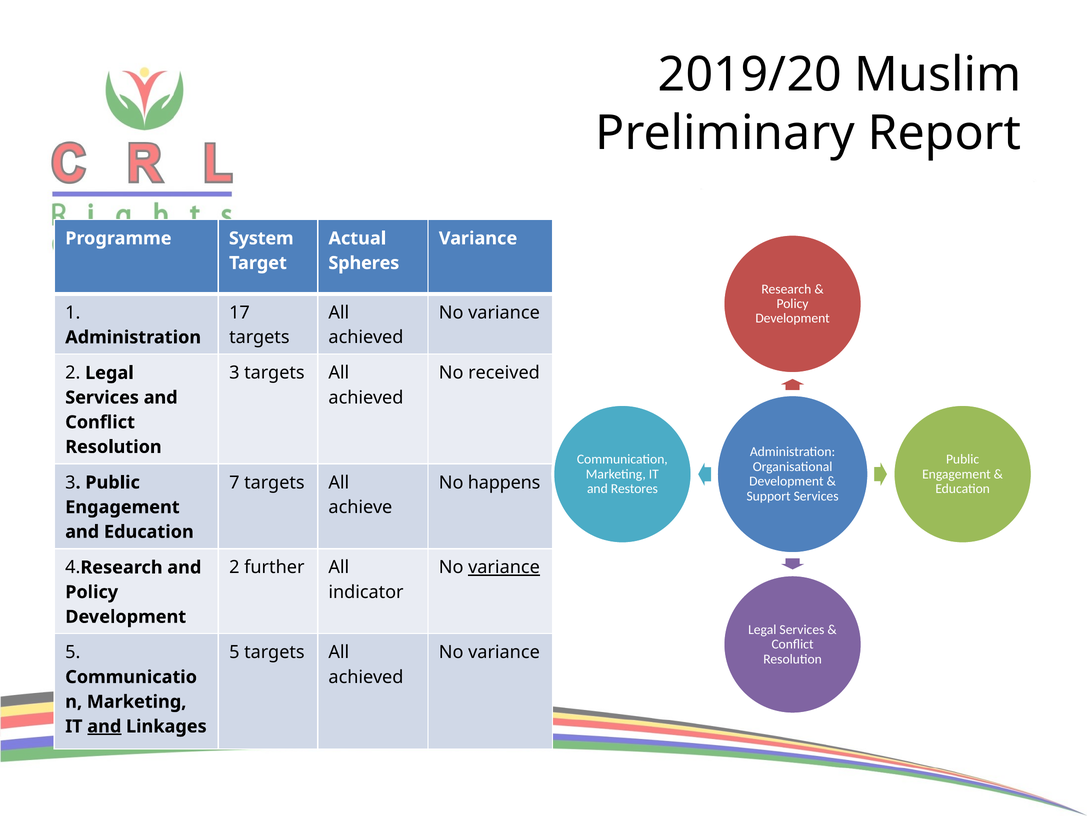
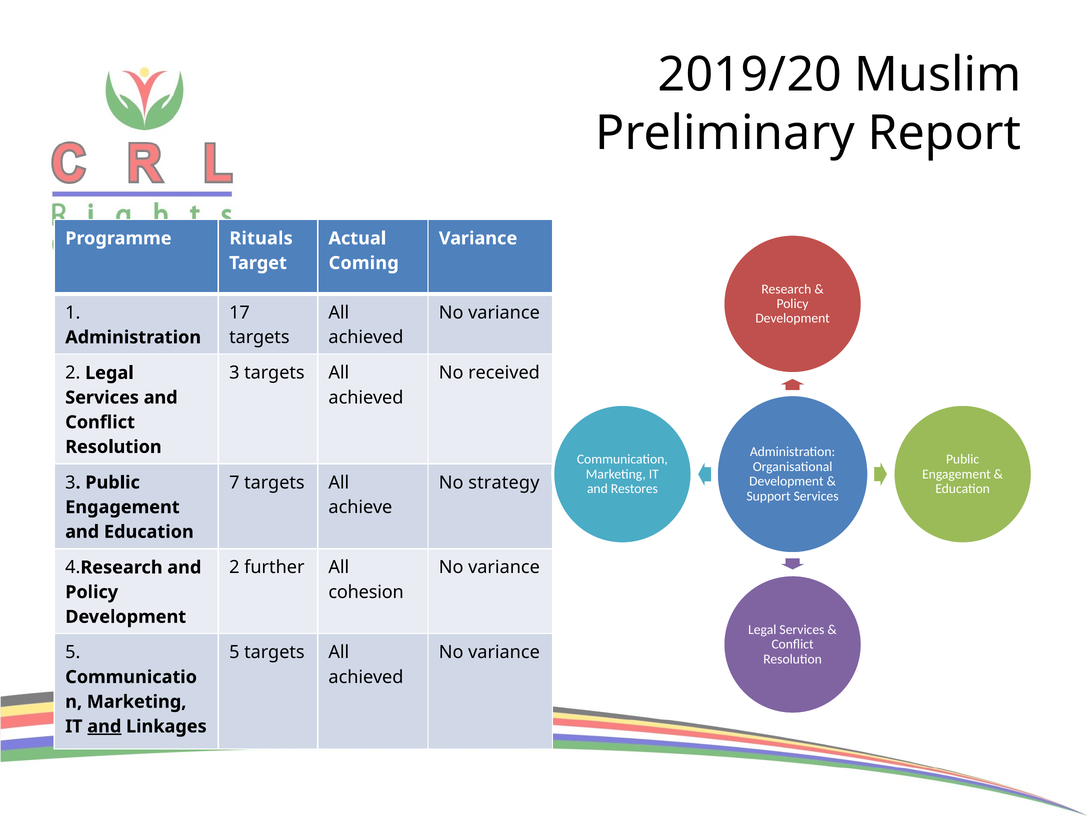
System: System -> Rituals
Spheres: Spheres -> Coming
happens: happens -> strategy
variance at (504, 567) underline: present -> none
indicator: indicator -> cohesion
